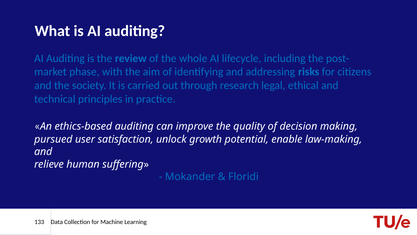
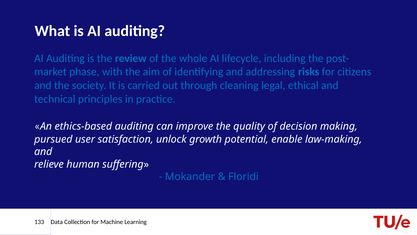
research: research -> cleaning
